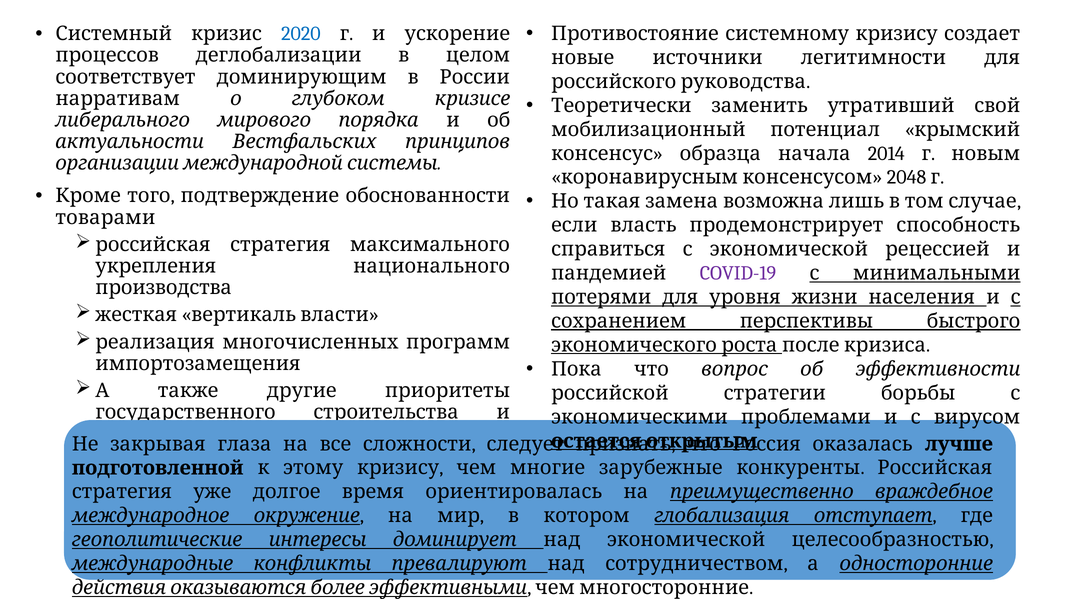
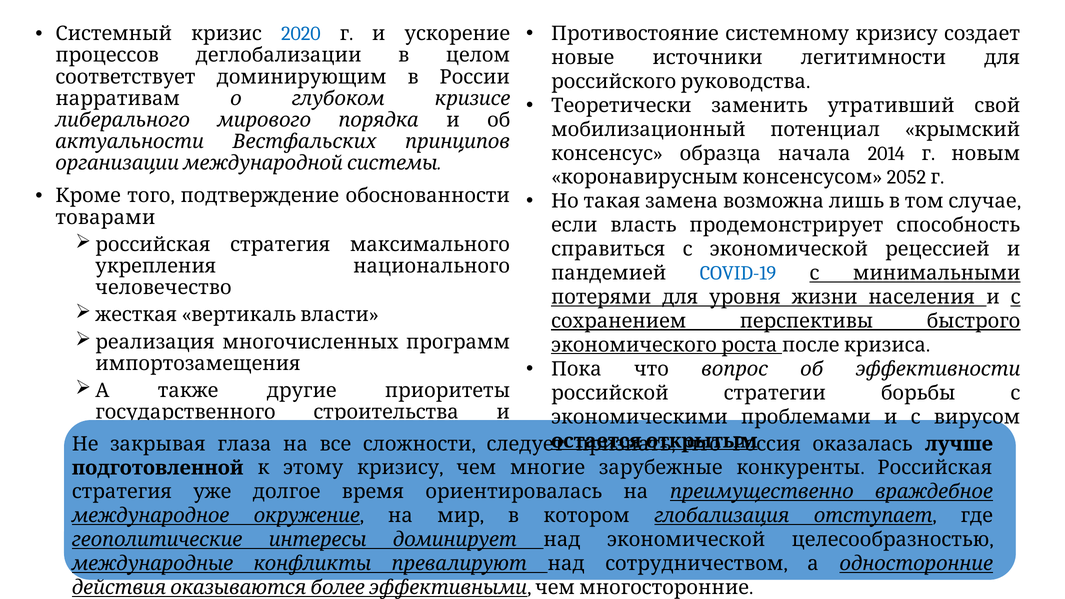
2048: 2048 -> 2052
COVID-19 colour: purple -> blue
производства: производства -> человечество
